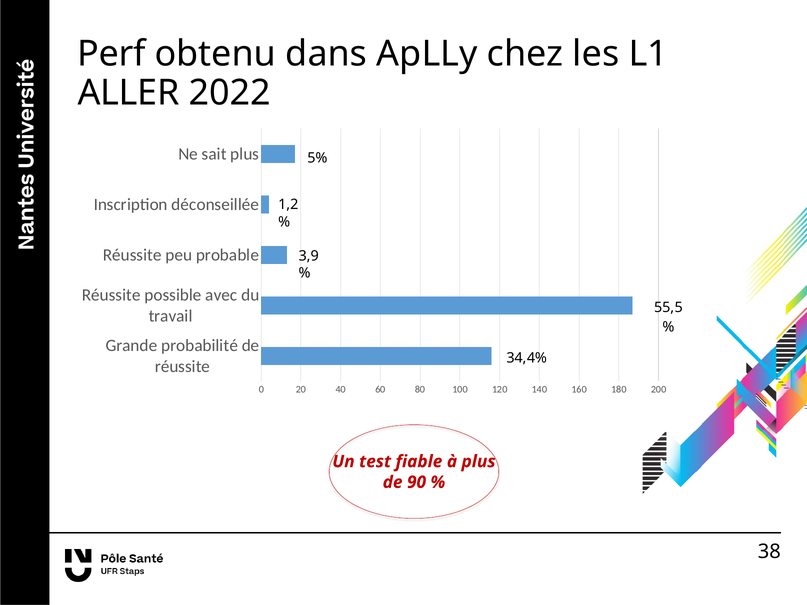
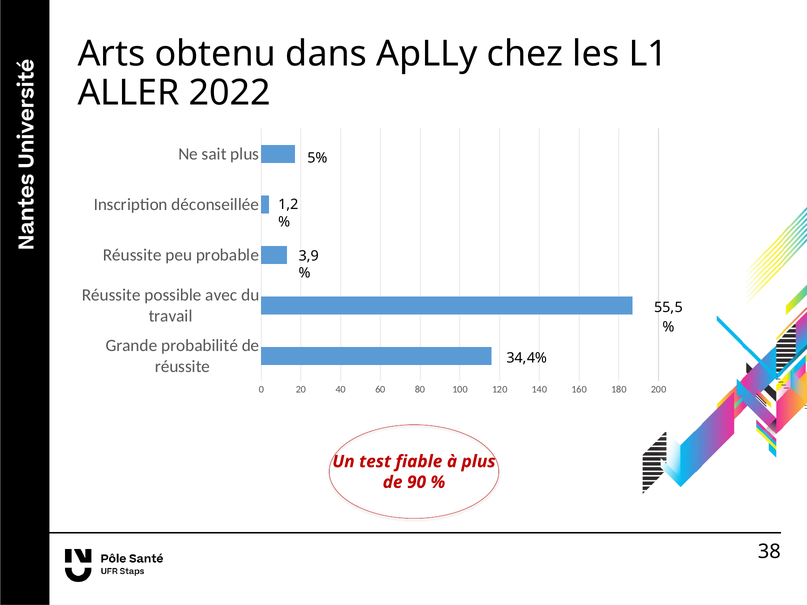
Perf: Perf -> Arts
